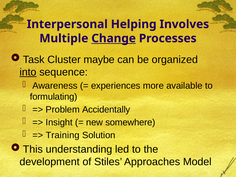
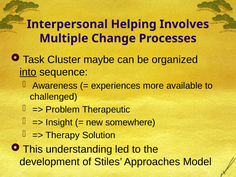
Change underline: present -> none
formulating: formulating -> challenged
Accidentally: Accidentally -> Therapeutic
Training: Training -> Therapy
